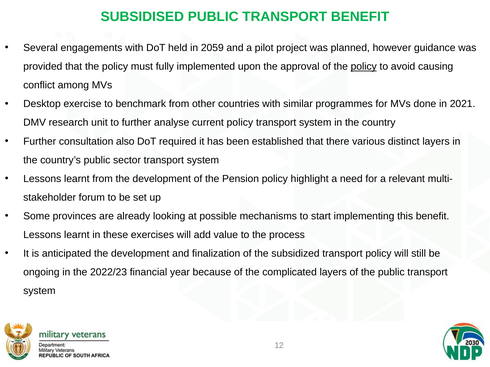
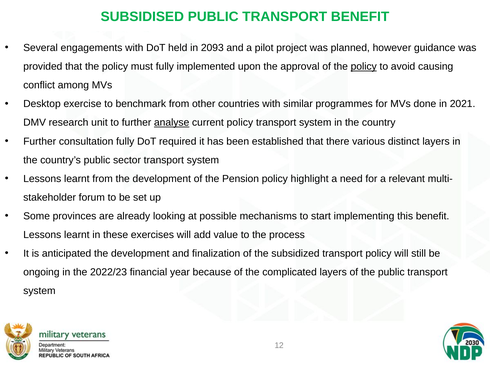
2059: 2059 -> 2093
analyse underline: none -> present
consultation also: also -> fully
